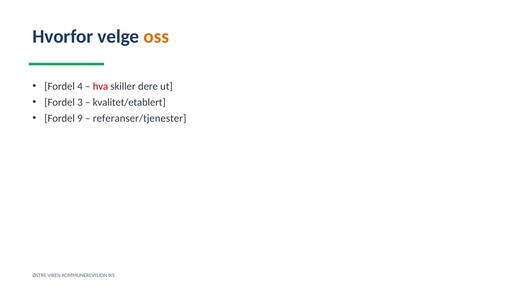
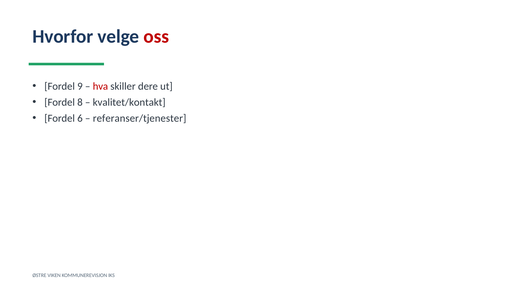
oss colour: orange -> red
4: 4 -> 9
3: 3 -> 8
kvalitet/etablert: kvalitet/etablert -> kvalitet/kontakt
9: 9 -> 6
